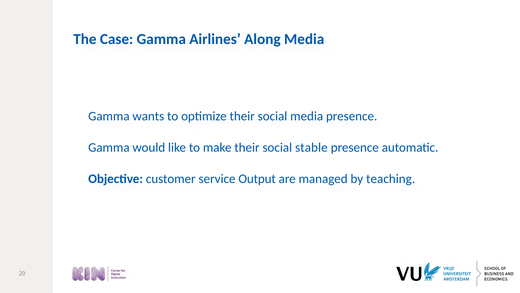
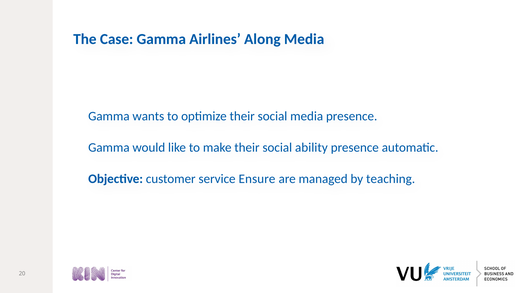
stable: stable -> ability
Output: Output -> Ensure
